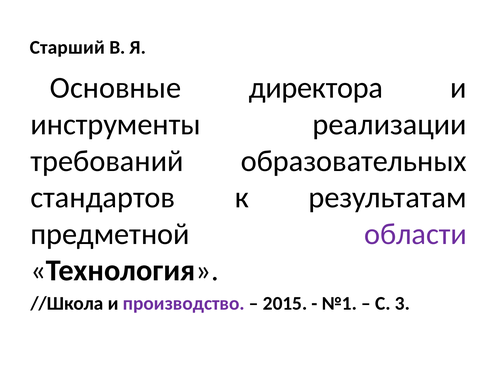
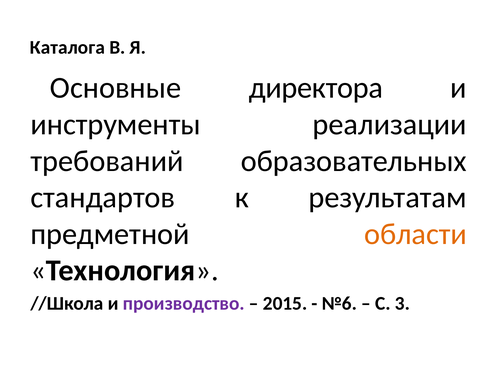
Старший: Старший -> Каталога
области colour: purple -> orange
№1: №1 -> №6
